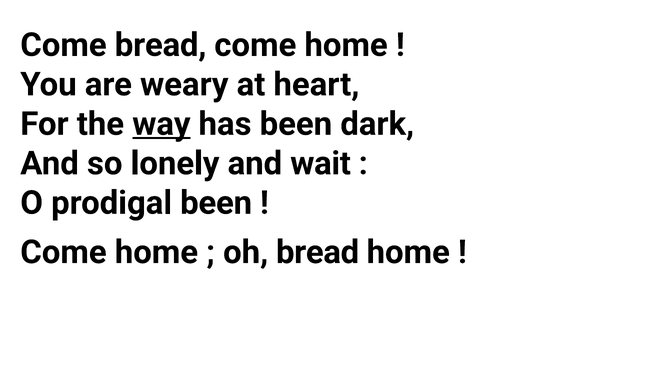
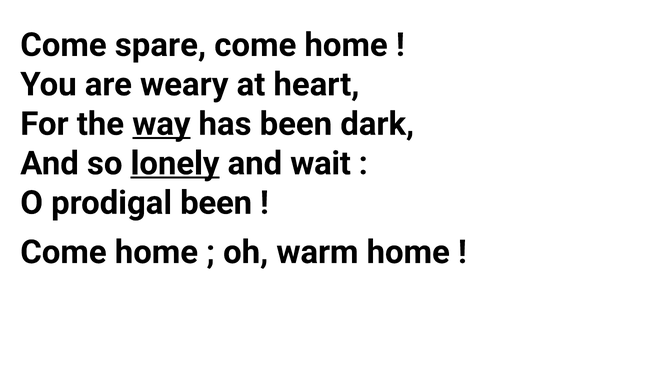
Come bread: bread -> spare
lonely underline: none -> present
oh bread: bread -> warm
